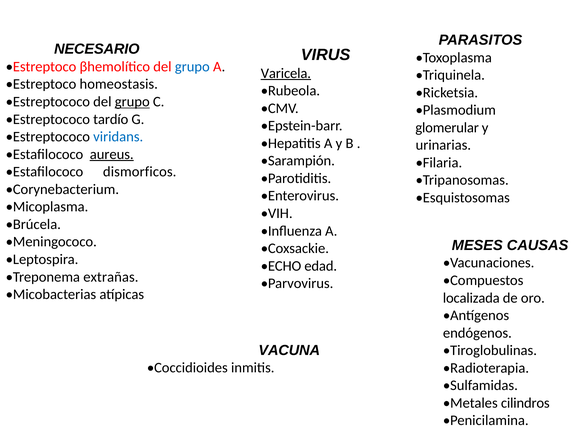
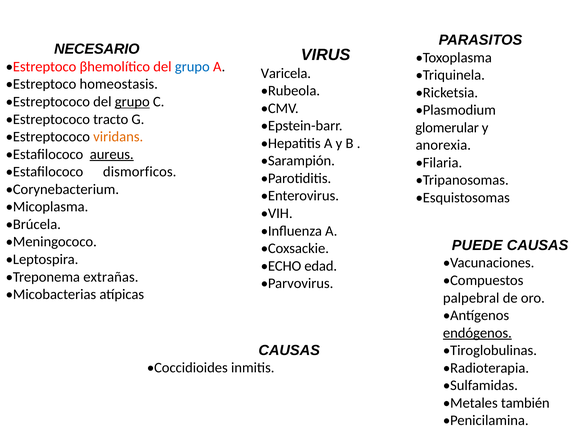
Varicela underline: present -> none
tardío: tardío -> tracto
viridans colour: blue -> orange
urinarias: urinarias -> anorexia
MESES: MESES -> PUEDE
localizada: localizada -> palpebral
endógenos underline: none -> present
VACUNA at (289, 350): VACUNA -> CAUSAS
cilindros: cilindros -> también
